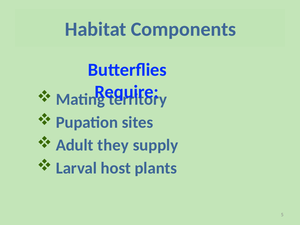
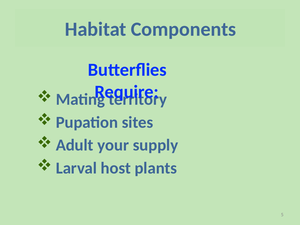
they: they -> your
